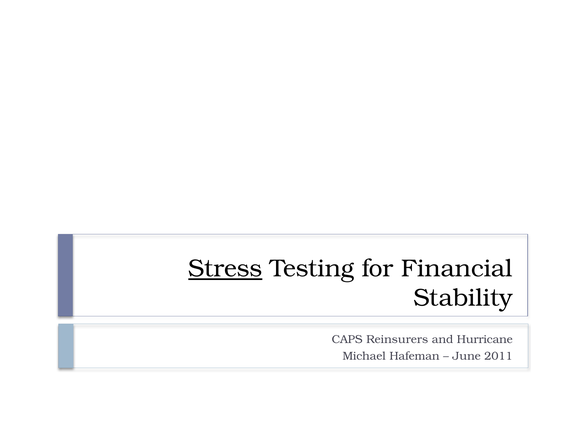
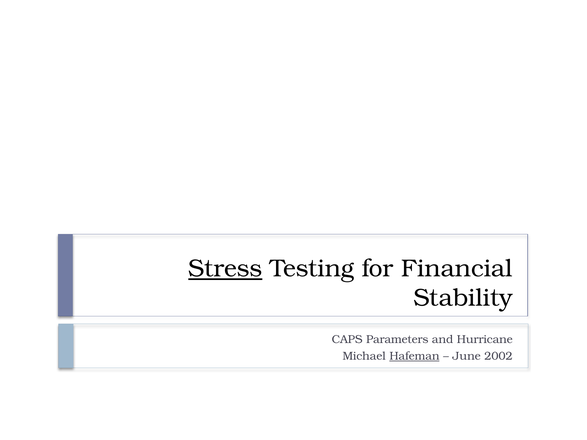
Reinsurers: Reinsurers -> Parameters
Hafeman underline: none -> present
2011: 2011 -> 2002
